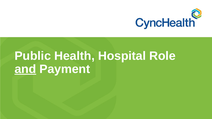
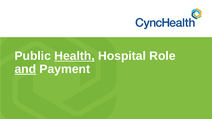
Health underline: none -> present
